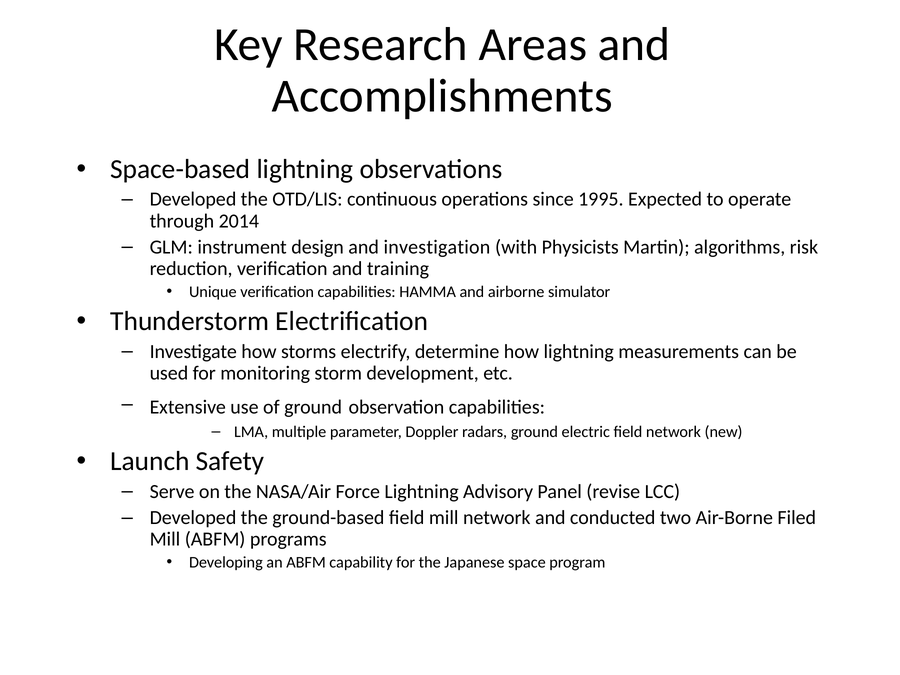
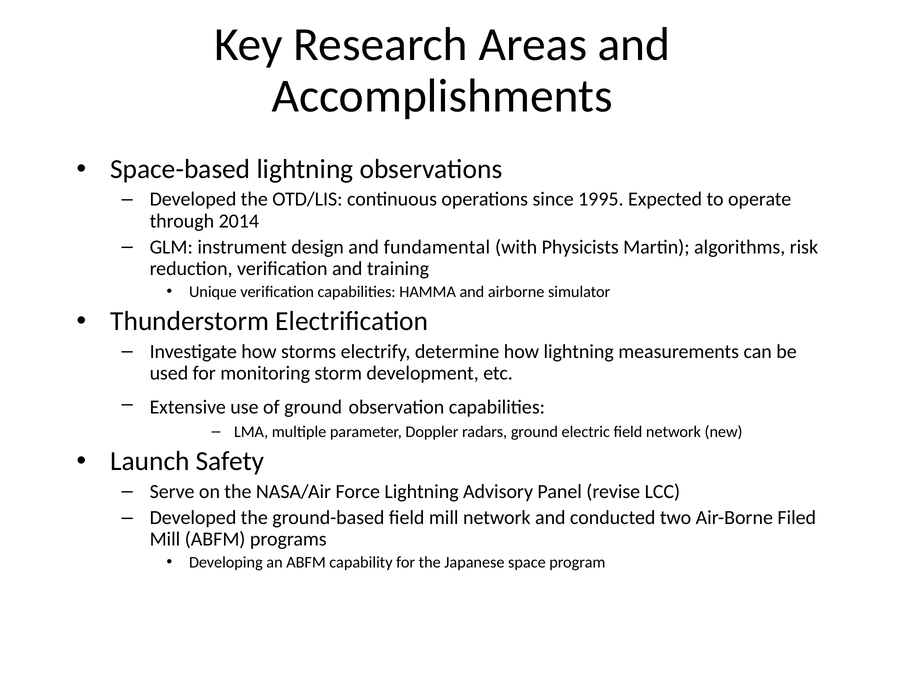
investigation: investigation -> fundamental
